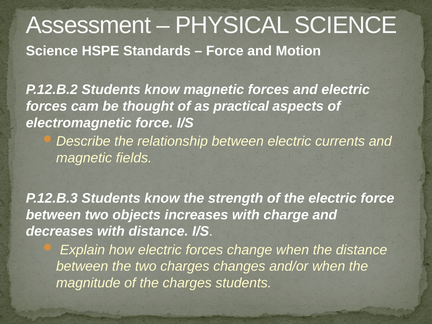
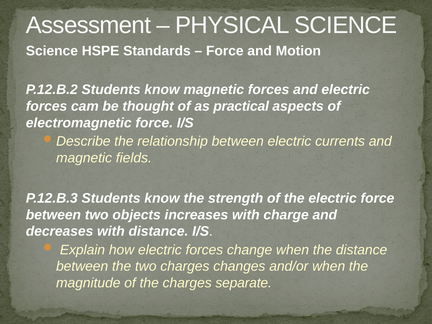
charges students: students -> separate
